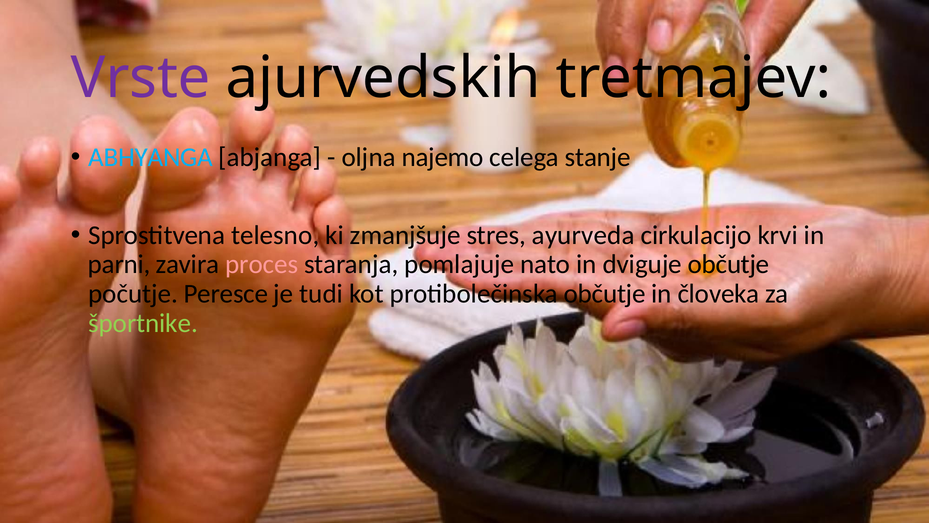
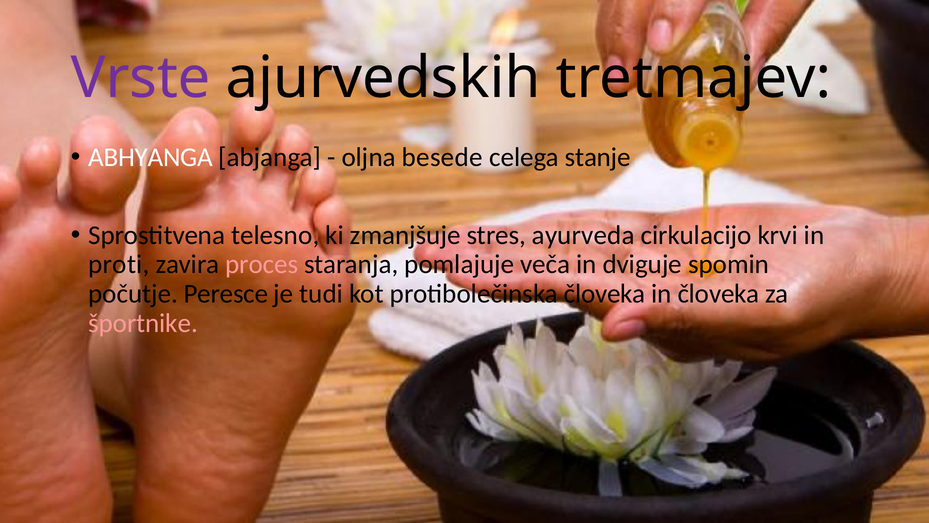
ABHYANGA colour: light blue -> white
najemo: najemo -> besede
parni: parni -> proti
nato: nato -> veča
dviguje občutje: občutje -> spomin
protibolečinska občutje: občutje -> človeka
športnike colour: light green -> pink
